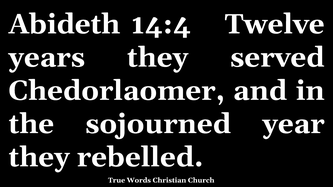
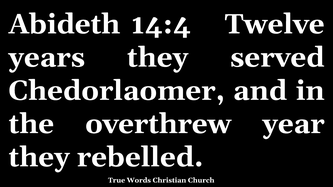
sojourned: sojourned -> overthrew
